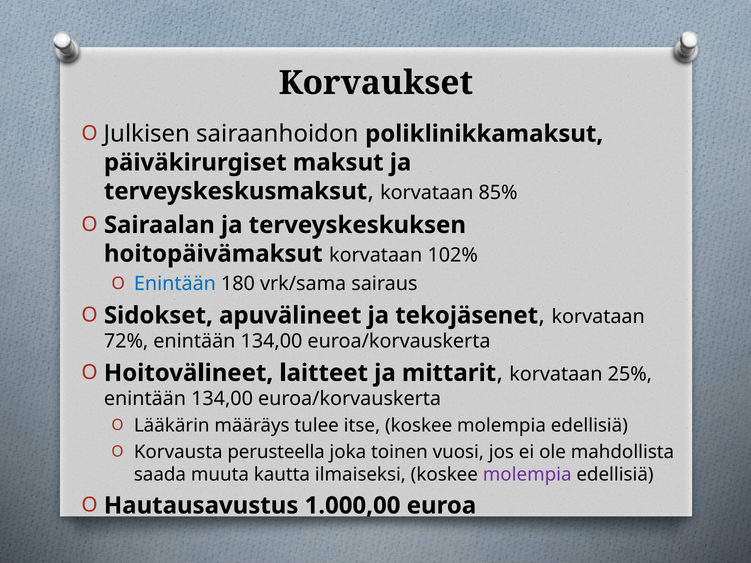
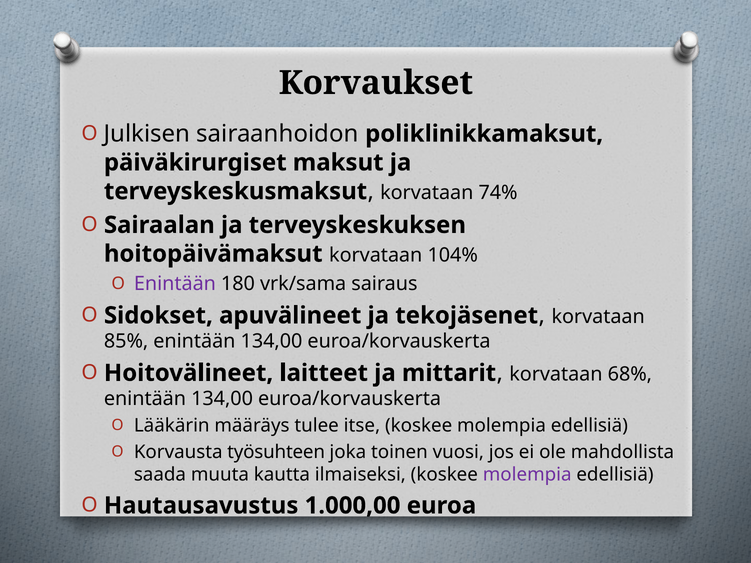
85%: 85% -> 74%
102%: 102% -> 104%
Enintään at (175, 284) colour: blue -> purple
72%: 72% -> 85%
25%: 25% -> 68%
perusteella: perusteella -> työsuhteen
